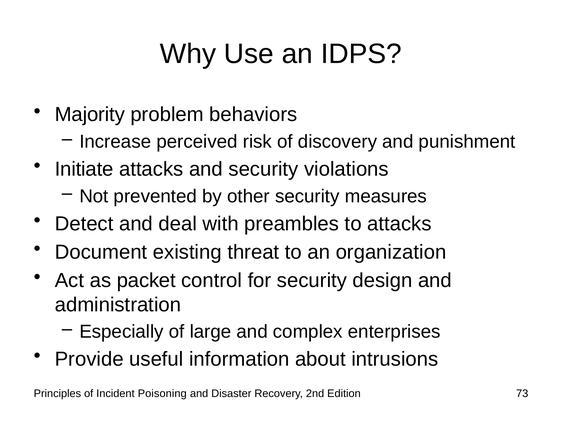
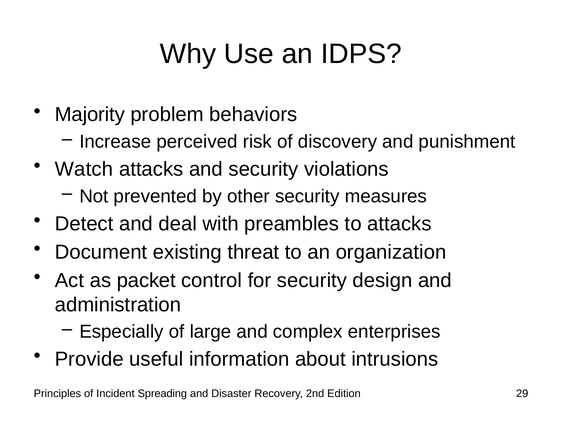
Initiate: Initiate -> Watch
Poisoning: Poisoning -> Spreading
73: 73 -> 29
